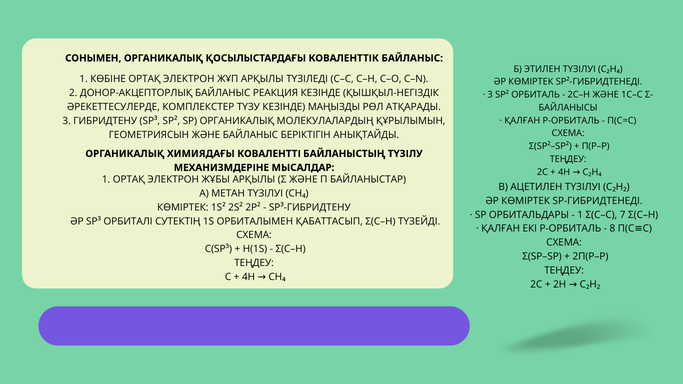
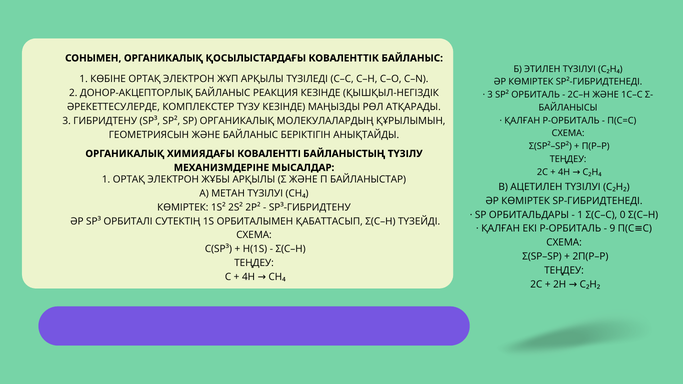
7: 7 -> 0
8: 8 -> 9
